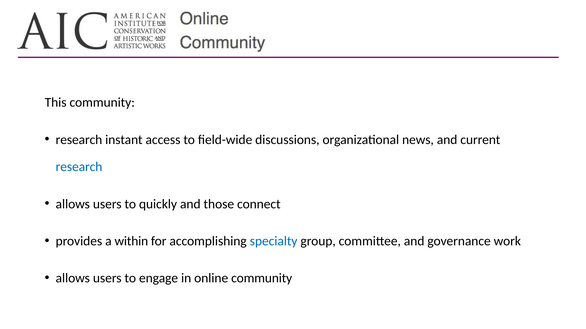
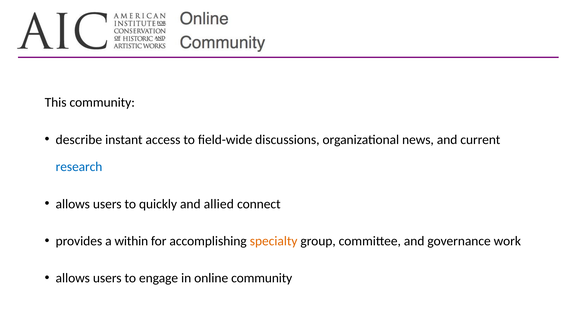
research at (79, 140): research -> describe
those: those -> allied
specialty colour: blue -> orange
